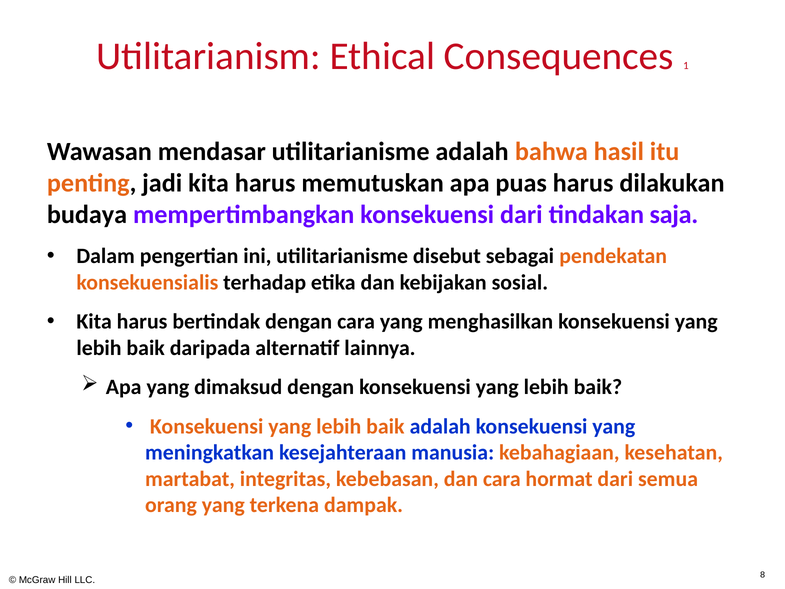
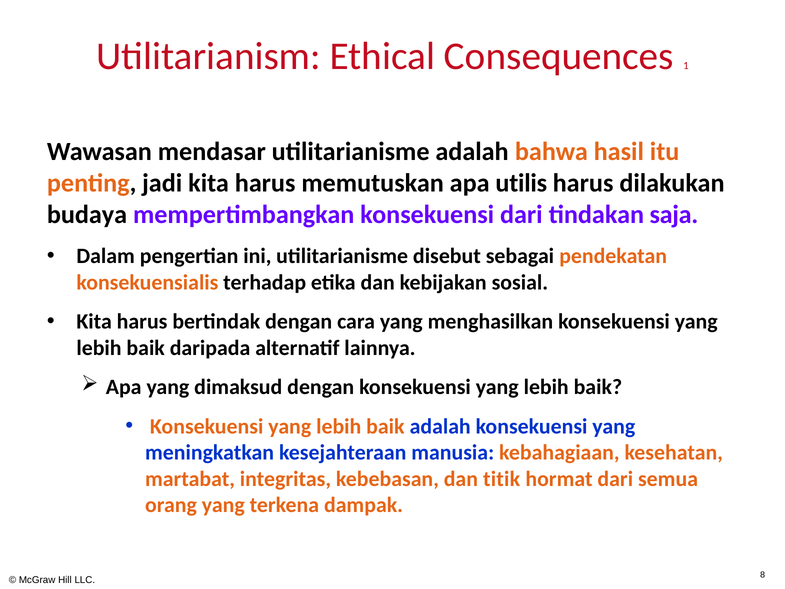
puas: puas -> utilis
dan cara: cara -> titik
